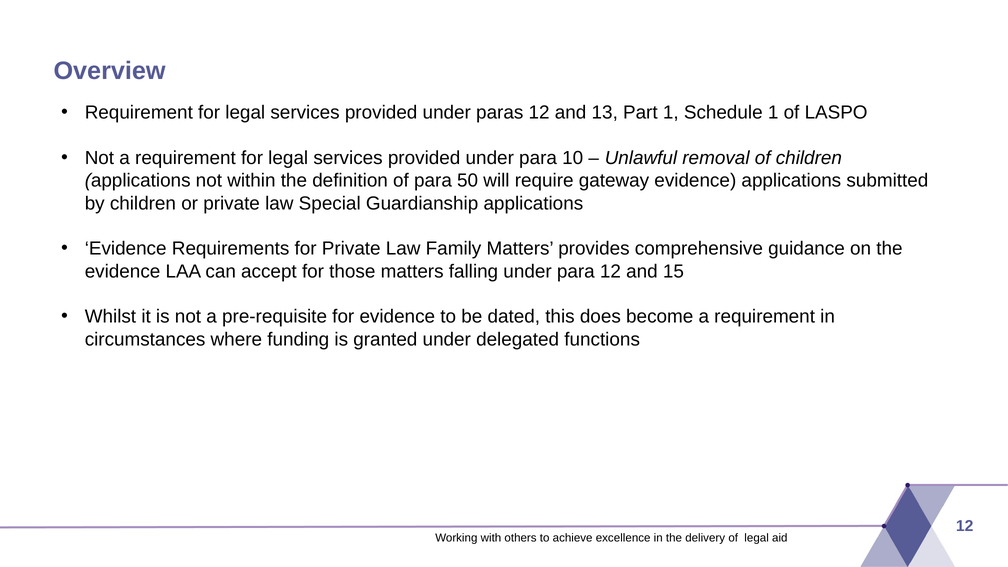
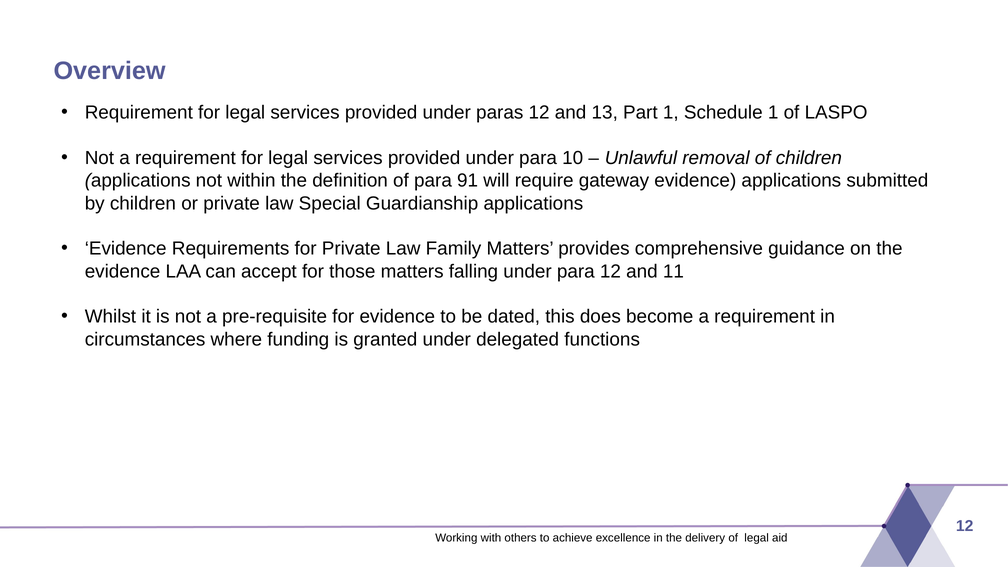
50: 50 -> 91
15: 15 -> 11
